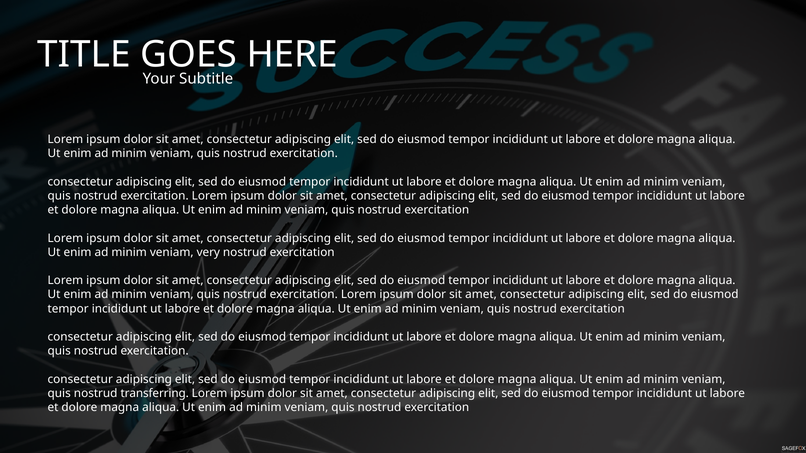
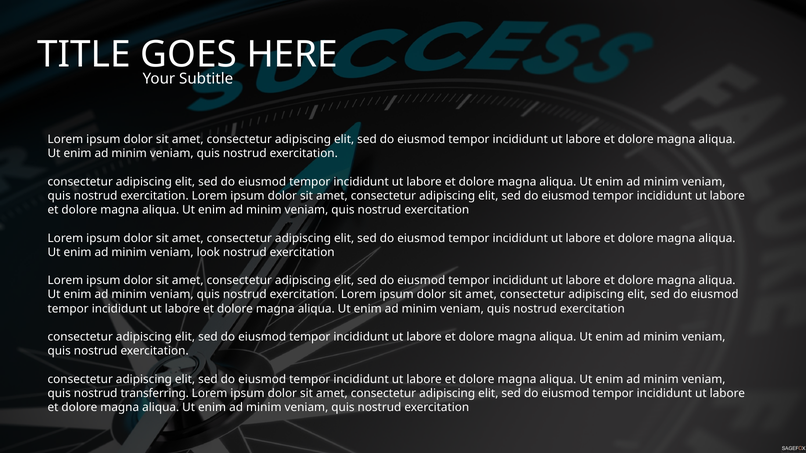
very: very -> look
